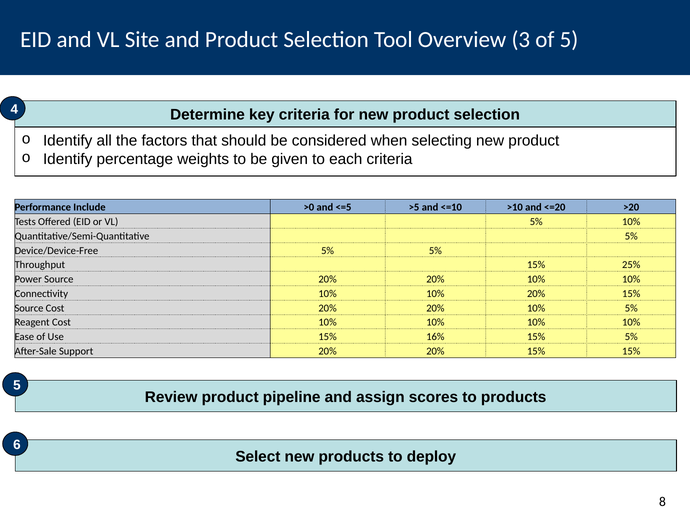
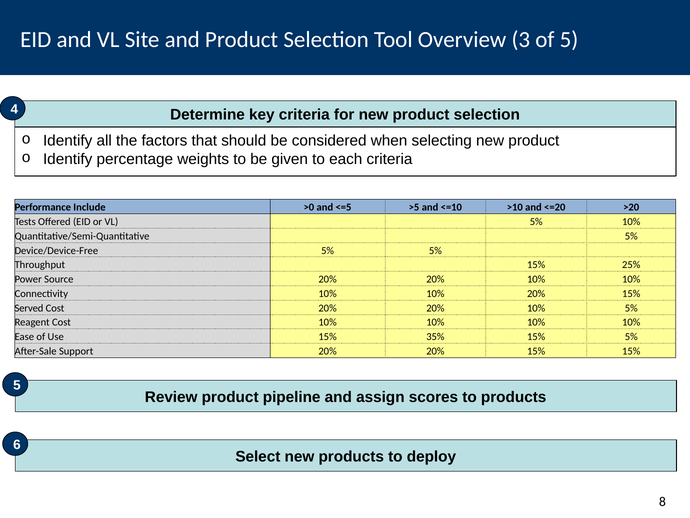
Source at (29, 308): Source -> Served
16%: 16% -> 35%
